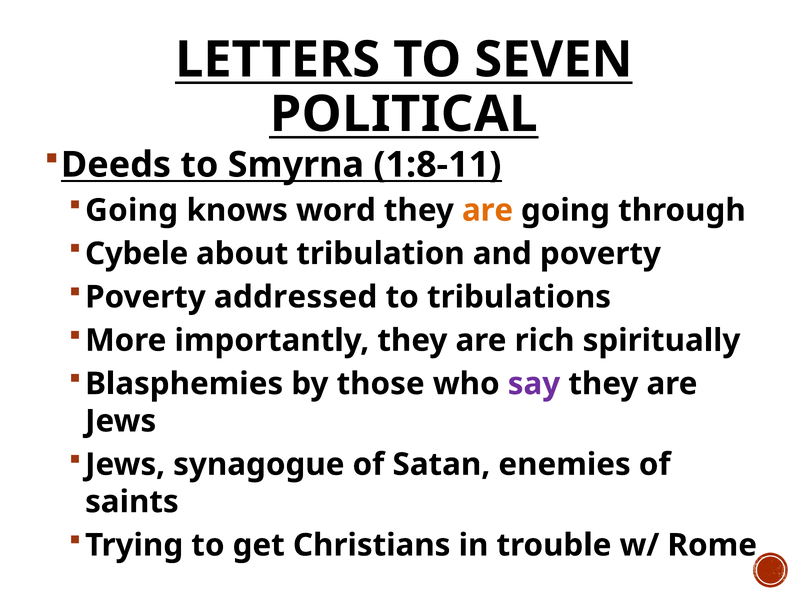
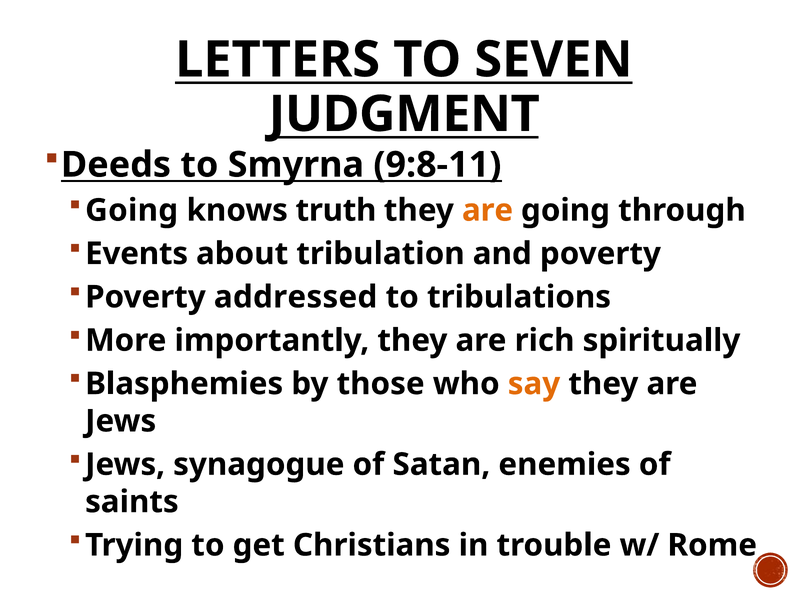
POLITICAL: POLITICAL -> JUDGMENT
1:8-11: 1:8-11 -> 9:8-11
word: word -> truth
Cybele: Cybele -> Events
say colour: purple -> orange
